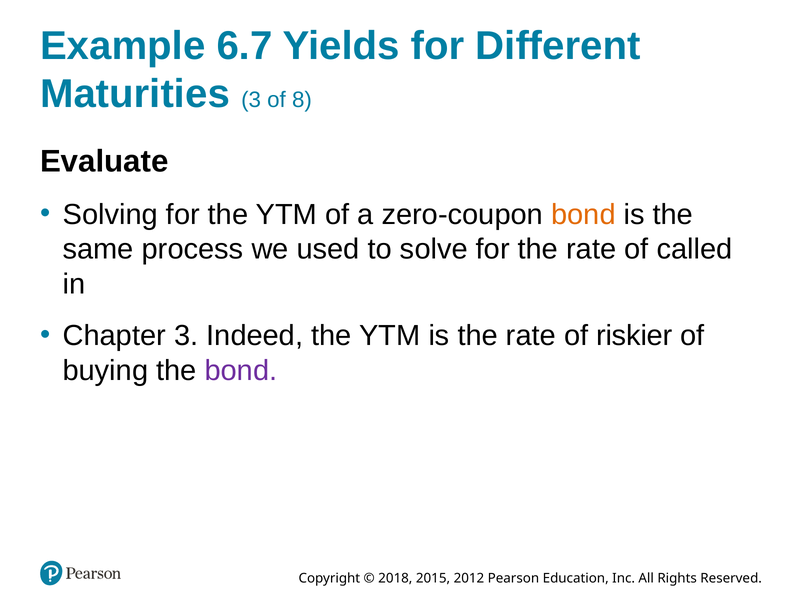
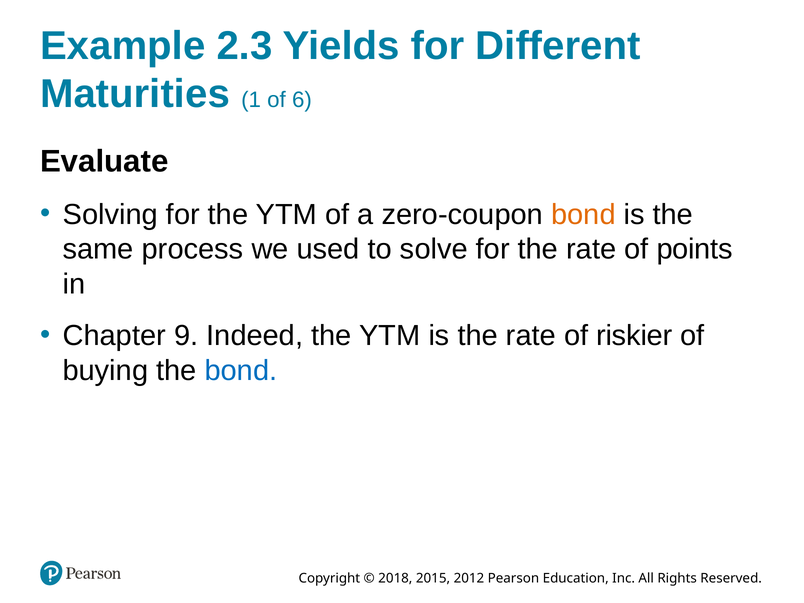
6.7: 6.7 -> 2.3
Maturities 3: 3 -> 1
8: 8 -> 6
called: called -> points
Chapter 3: 3 -> 9
bond at (241, 370) colour: purple -> blue
